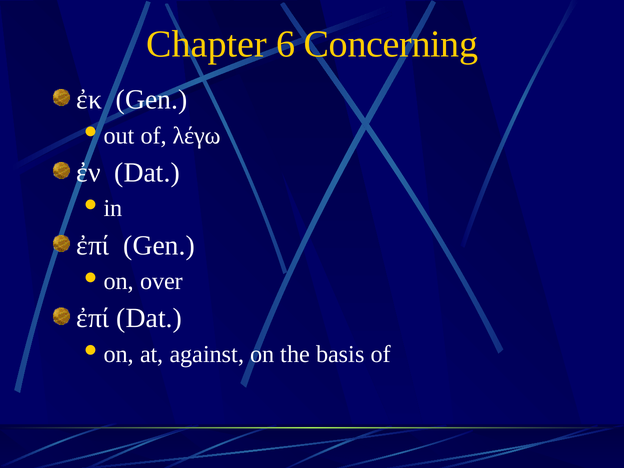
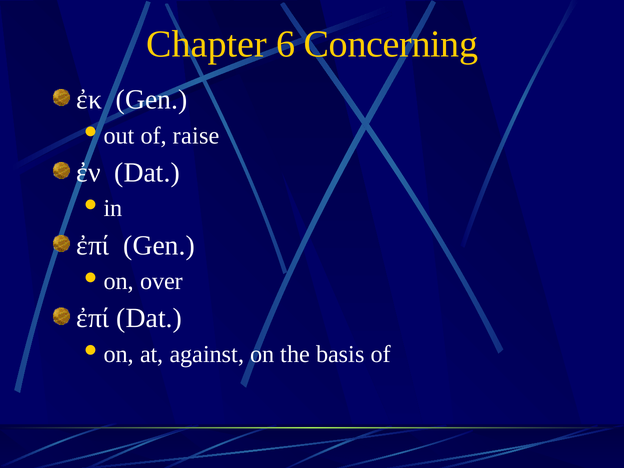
λέγω: λέγω -> raise
